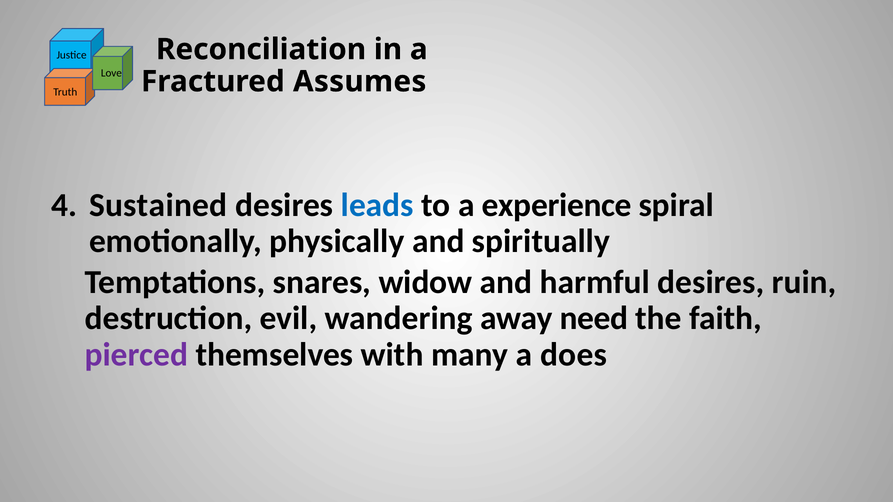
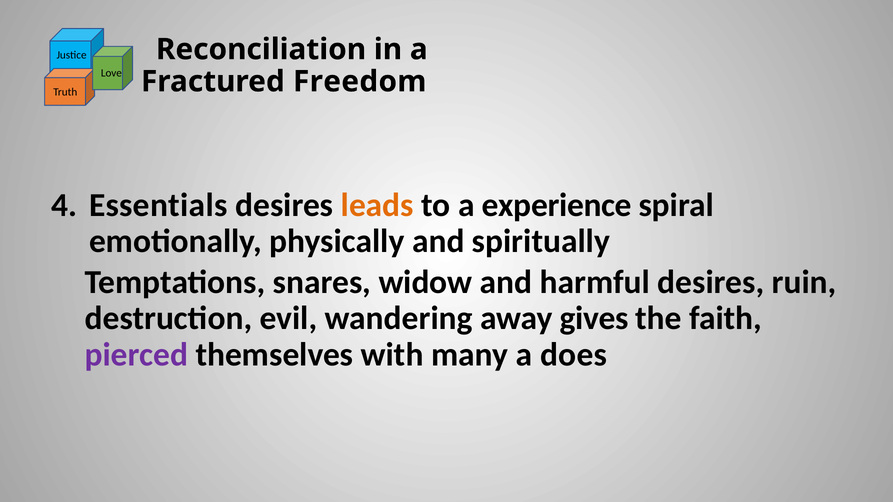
Assumes: Assumes -> Freedom
Sustained: Sustained -> Essentials
leads colour: blue -> orange
need: need -> gives
